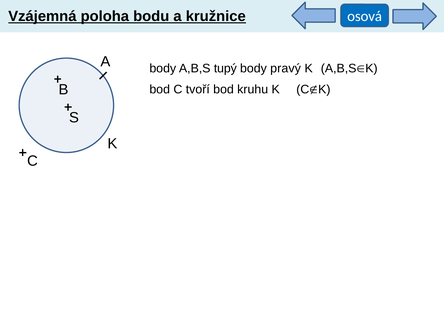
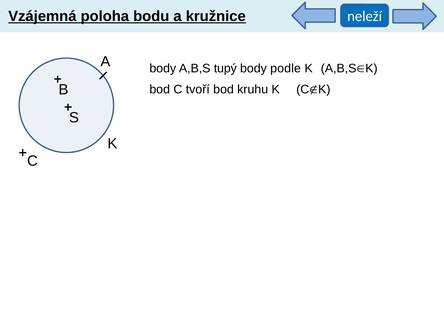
osová: osová -> neleží
pravý: pravý -> podle
